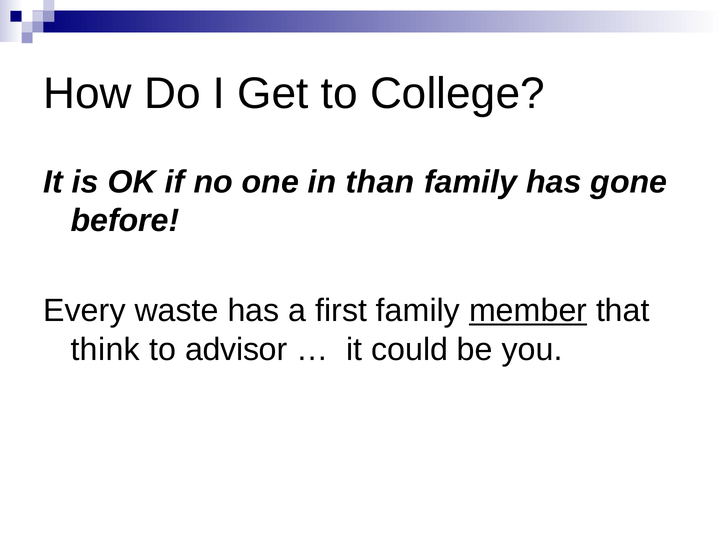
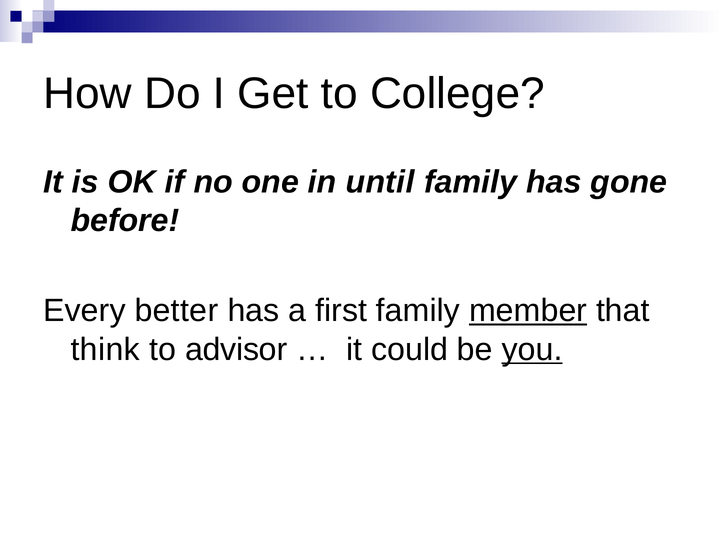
than: than -> until
waste: waste -> better
you underline: none -> present
